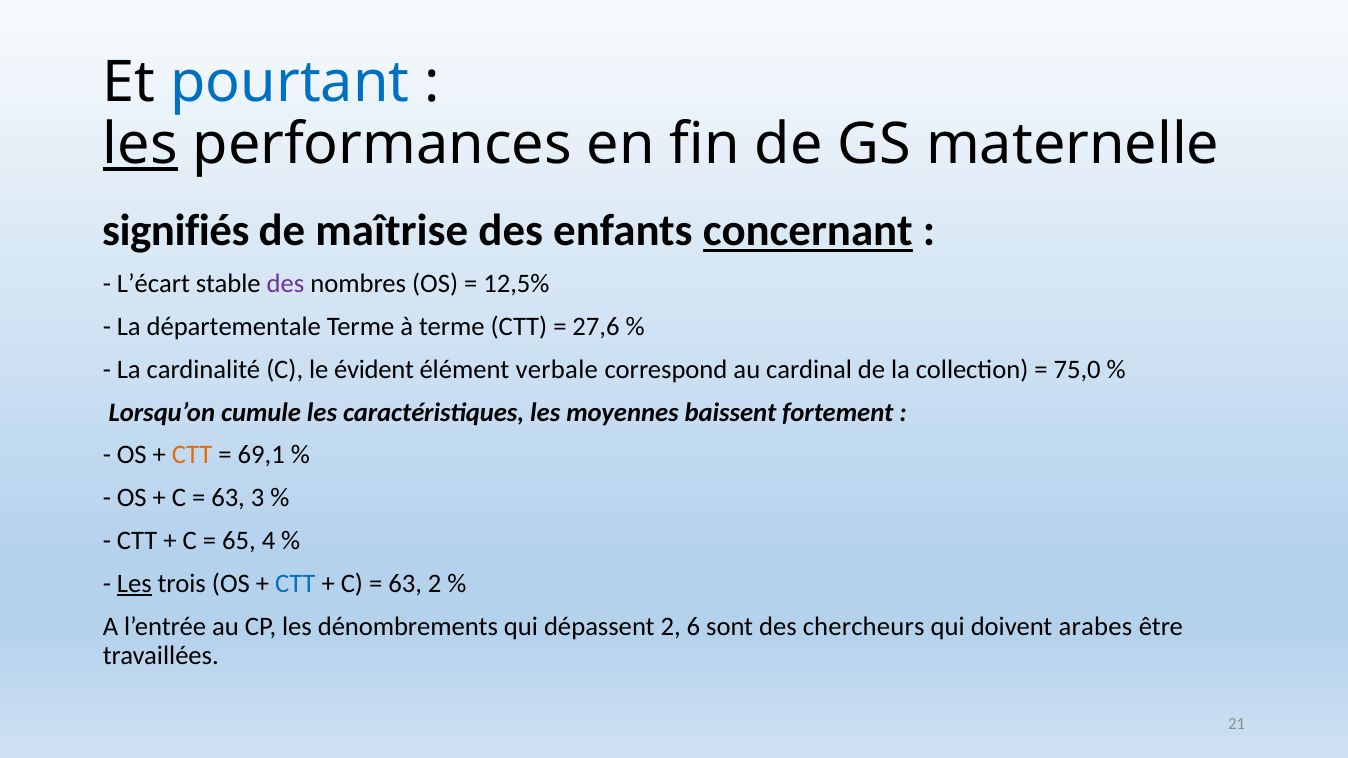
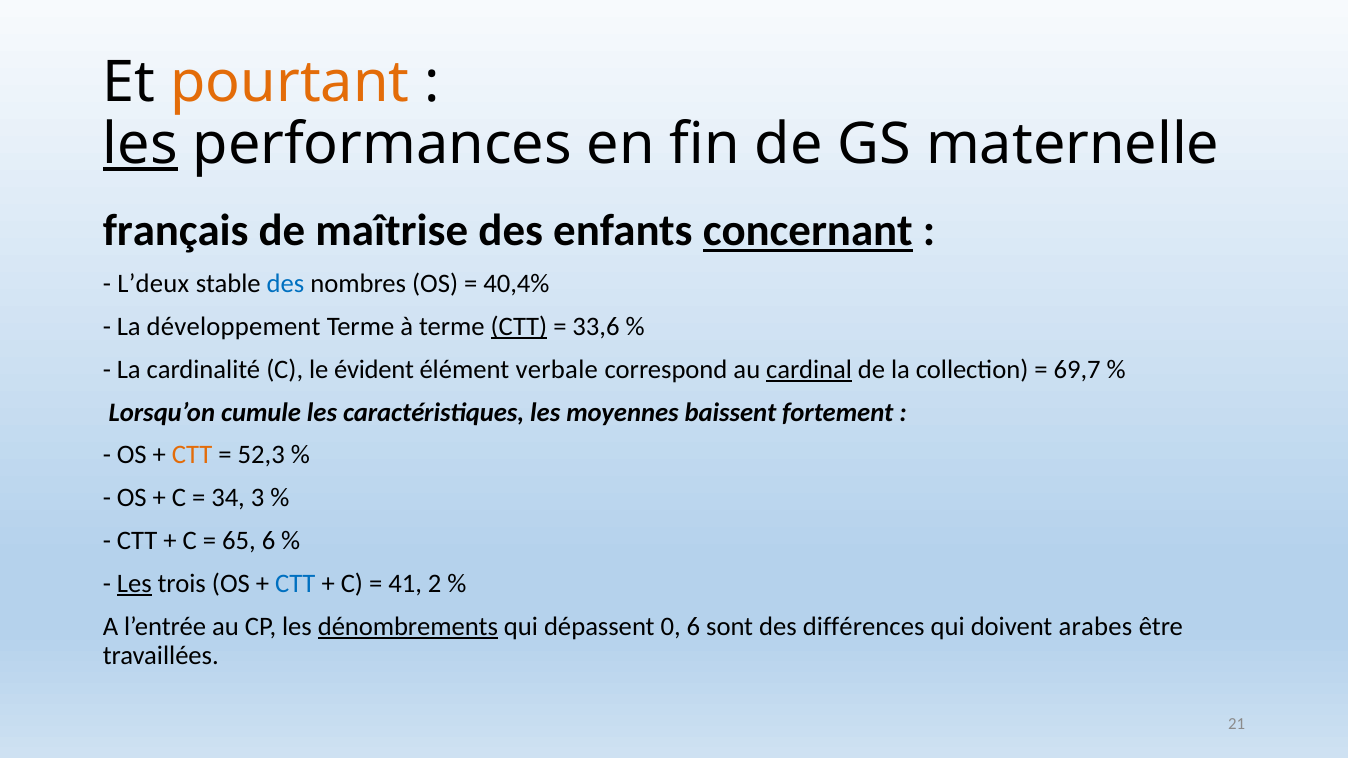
pourtant colour: blue -> orange
signifiés: signifiés -> français
L’écart: L’écart -> L’deux
des at (286, 284) colour: purple -> blue
12,5%: 12,5% -> 40,4%
départementale: départementale -> développement
CTT at (519, 327) underline: none -> present
27,6: 27,6 -> 33,6
cardinal underline: none -> present
75,0: 75,0 -> 69,7
69,1: 69,1 -> 52,3
63 at (228, 498): 63 -> 34
65 4: 4 -> 6
63 at (405, 584): 63 -> 41
dénombrements underline: none -> present
dépassent 2: 2 -> 0
chercheurs: chercheurs -> différences
